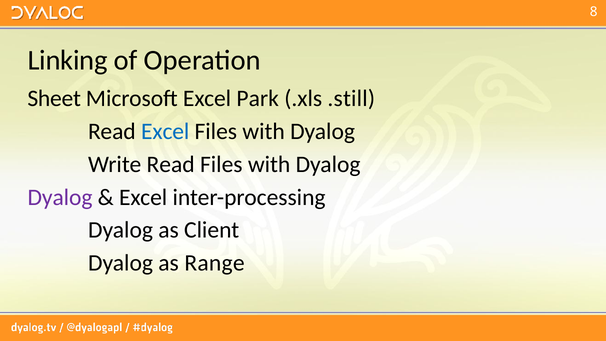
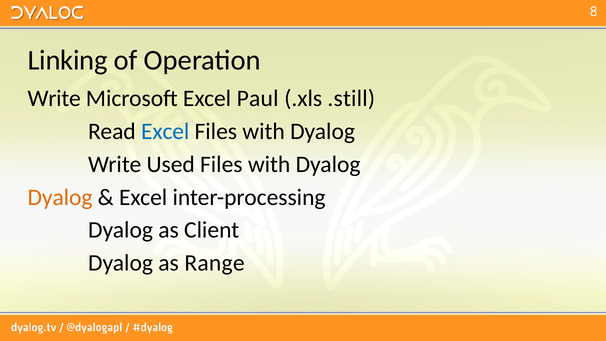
Sheet at (54, 98): Sheet -> Write
Park: Park -> Paul
Write Read: Read -> Used
Dyalog at (60, 197) colour: purple -> orange
